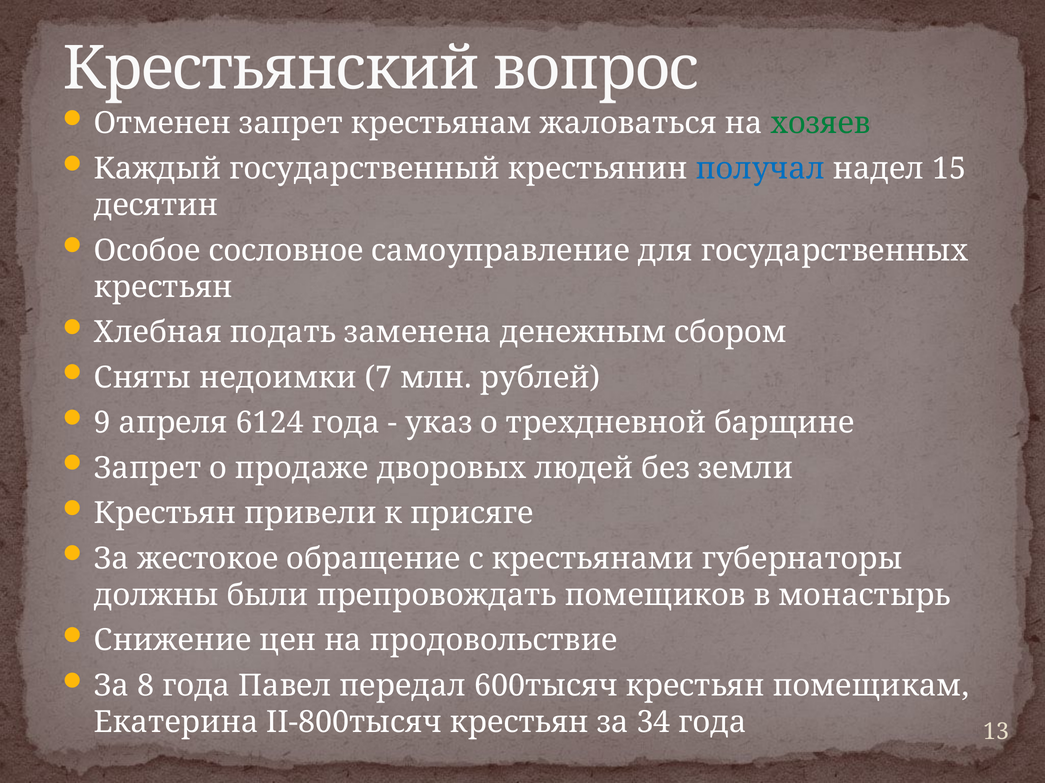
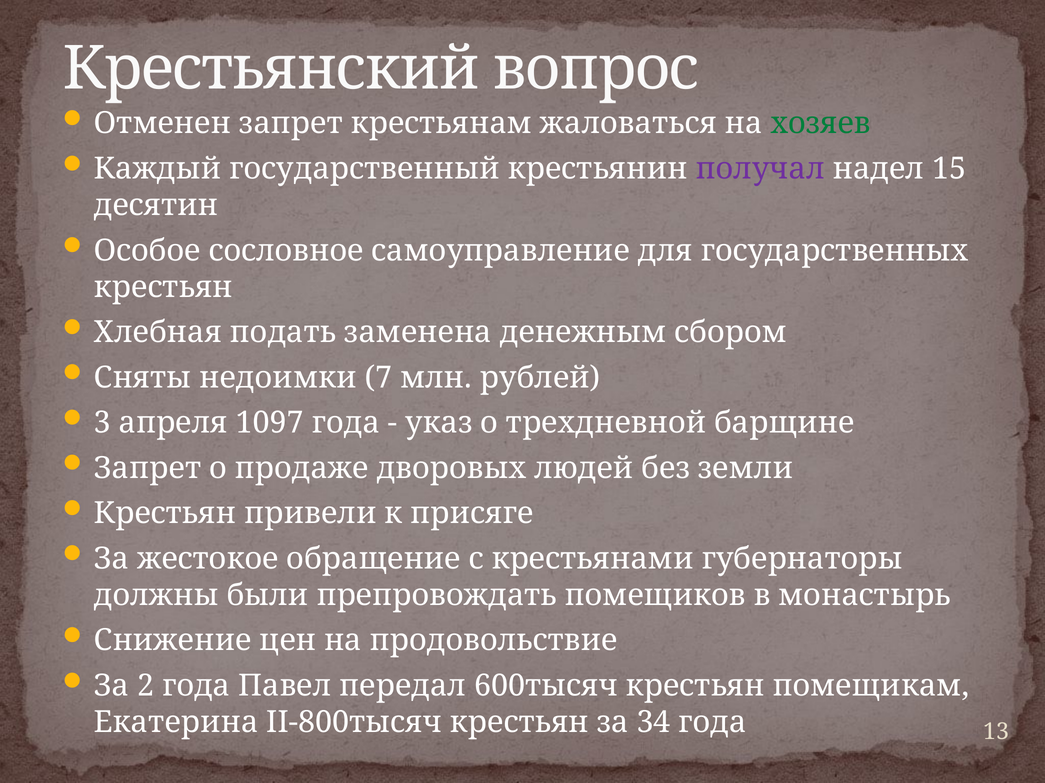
получал colour: blue -> purple
9: 9 -> 3
6124: 6124 -> 1097
8: 8 -> 2
